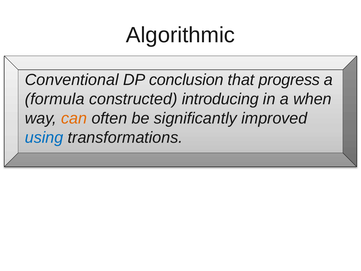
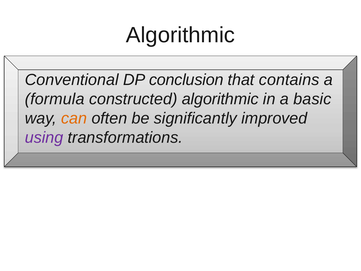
progress: progress -> contains
constructed introducing: introducing -> algorithmic
when: when -> basic
using colour: blue -> purple
